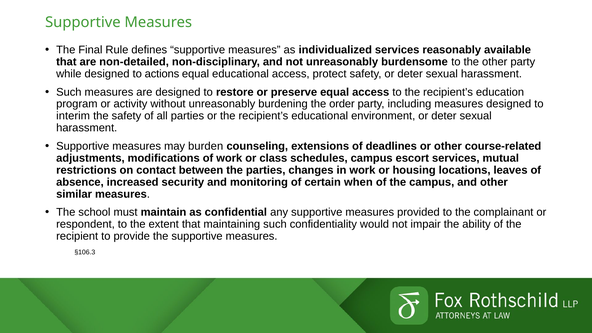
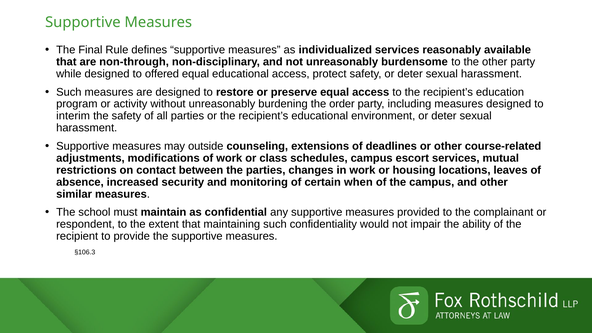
non-detailed: non-detailed -> non-through
actions: actions -> offered
burden: burden -> outside
